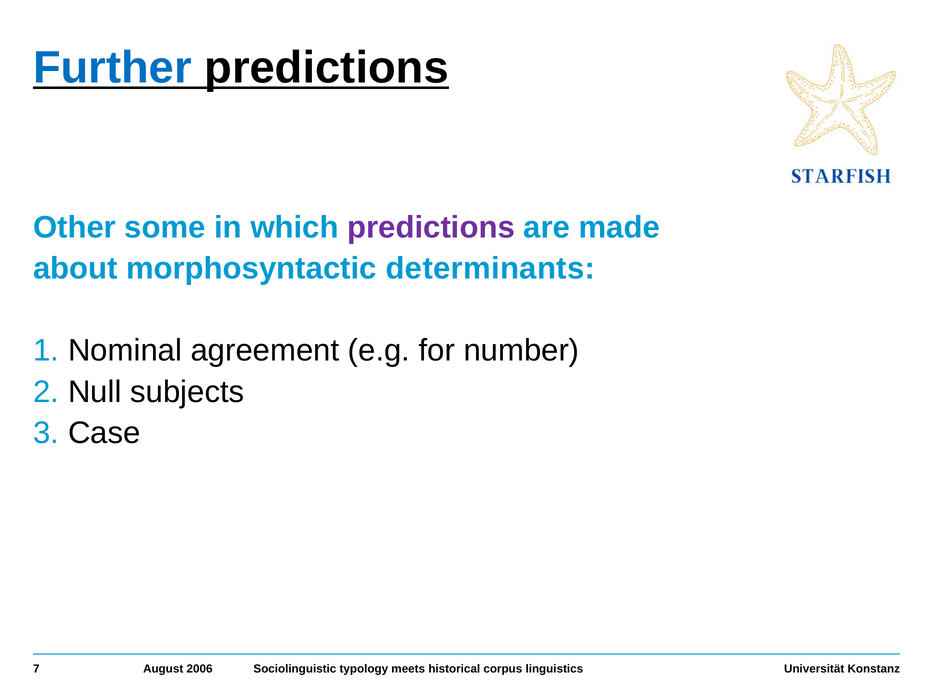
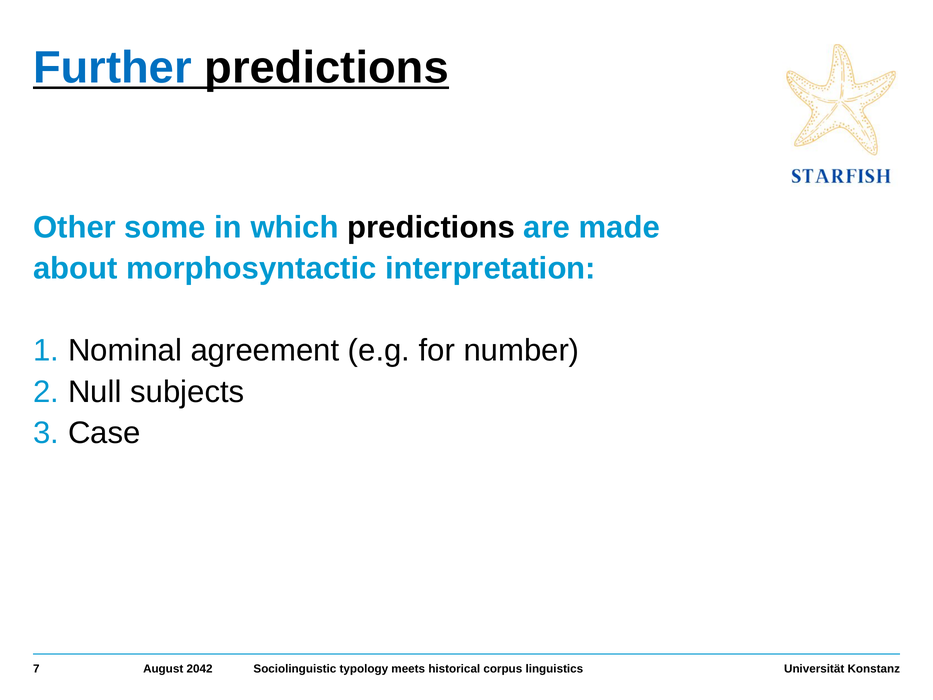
predictions at (431, 228) colour: purple -> black
determinants: determinants -> interpretation
2006: 2006 -> 2042
